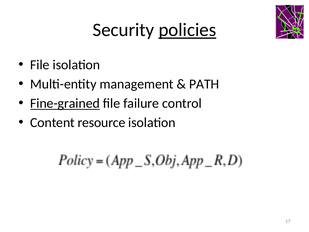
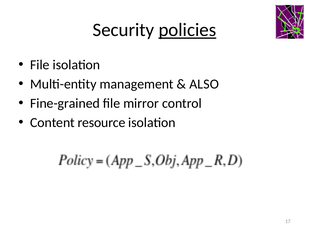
PATH: PATH -> ALSO
Fine-grained underline: present -> none
failure: failure -> mirror
